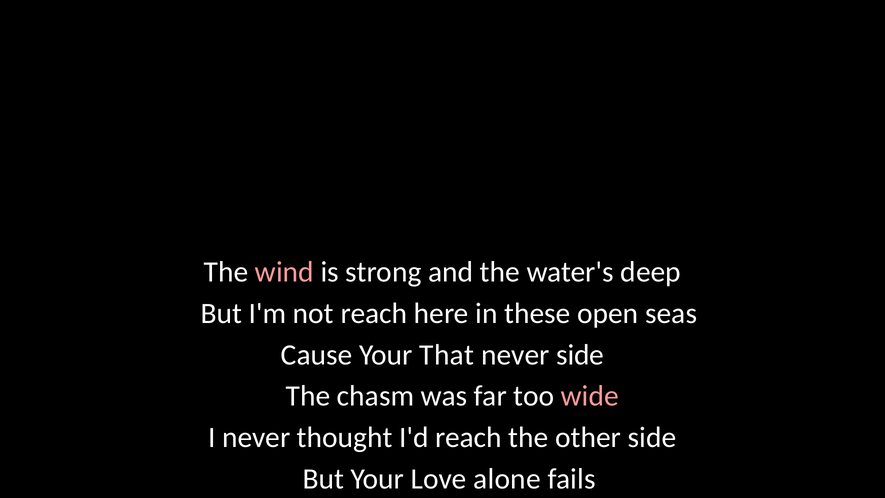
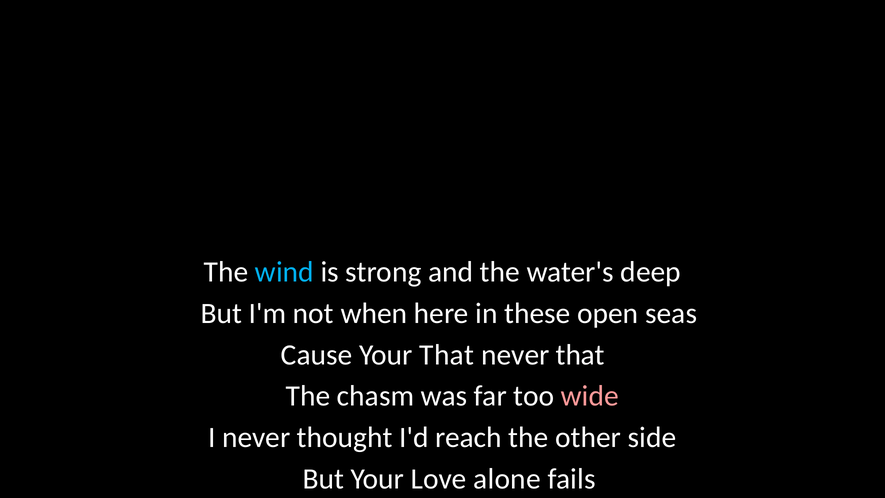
wind colour: pink -> light blue
not reach: reach -> when
never side: side -> that
